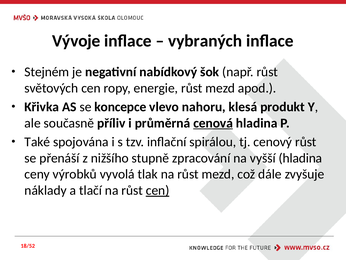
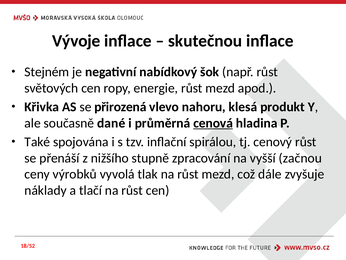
vybraných: vybraných -> skutečnou
koncepce: koncepce -> přirozená
příliv: příliv -> dané
vyšší hladina: hladina -> začnou
cen at (158, 190) underline: present -> none
